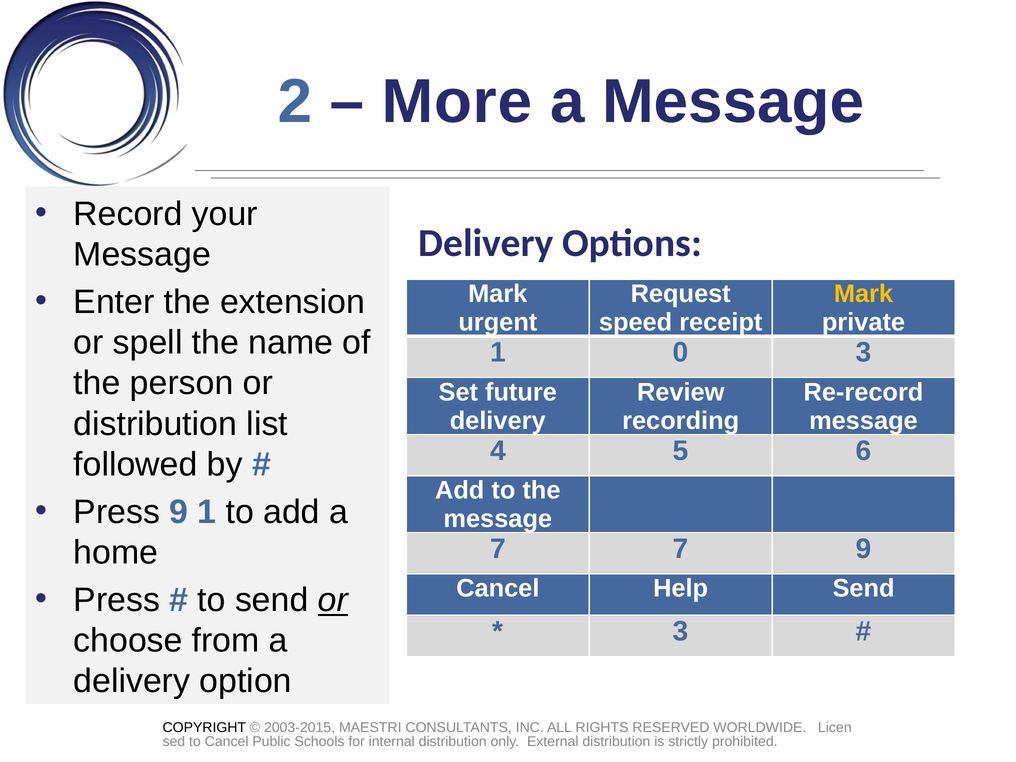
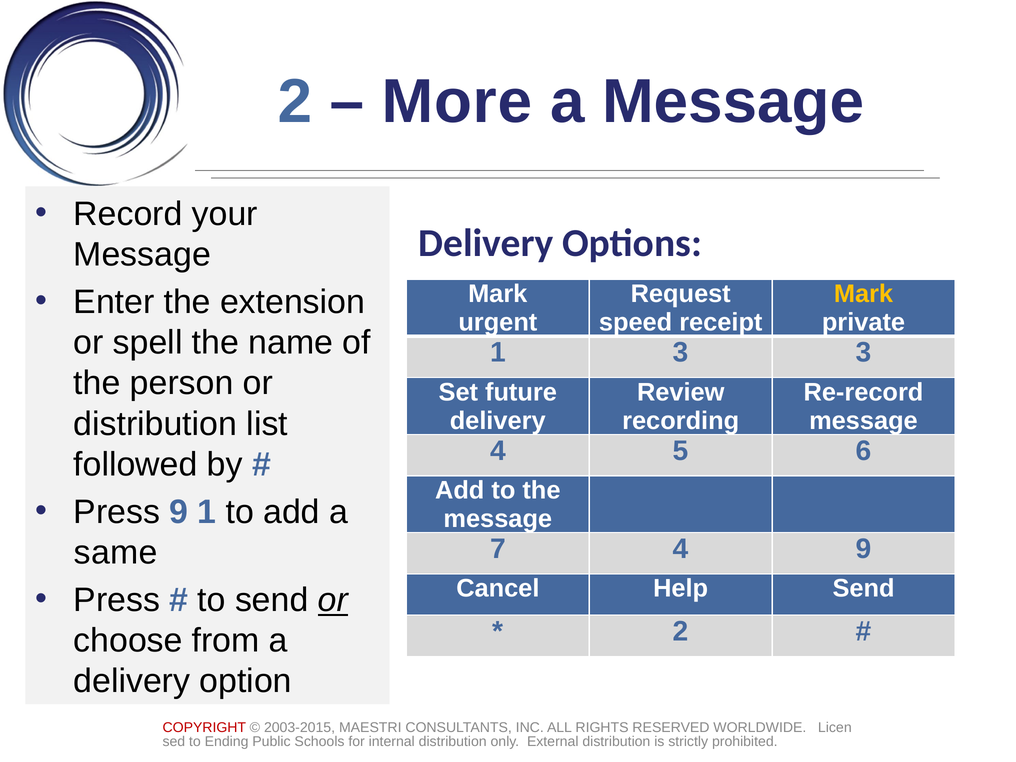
1 0: 0 -> 3
7 7: 7 -> 4
home: home -> same
3 at (681, 631): 3 -> 2
COPYRIGHT colour: black -> red
to Cancel: Cancel -> Ending
